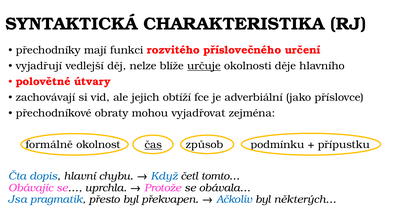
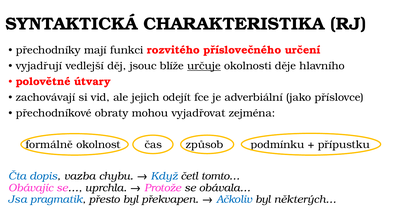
nelze: nelze -> jsouc
obtíží: obtíží -> odejít
čas underline: present -> none
hlavní: hlavní -> vazba
